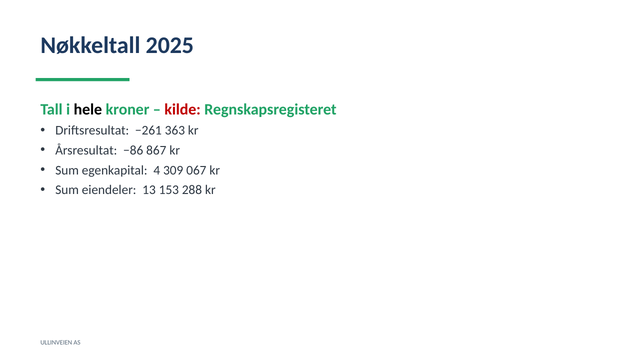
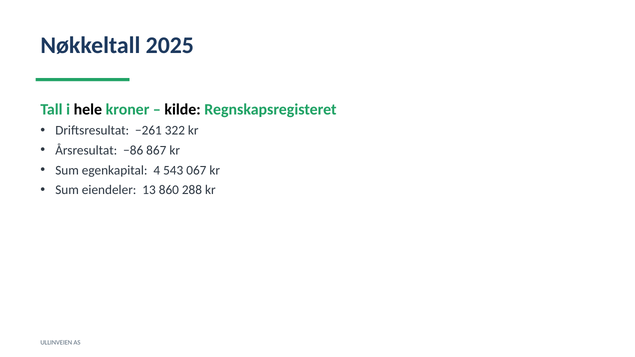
kilde colour: red -> black
363: 363 -> 322
309: 309 -> 543
153: 153 -> 860
